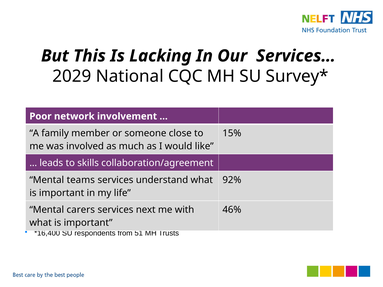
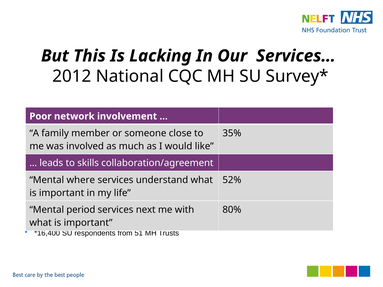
2029: 2029 -> 2012
15%: 15% -> 35%
teams: teams -> where
92%: 92% -> 52%
carers: carers -> period
46%: 46% -> 80%
